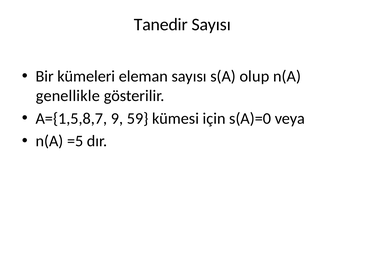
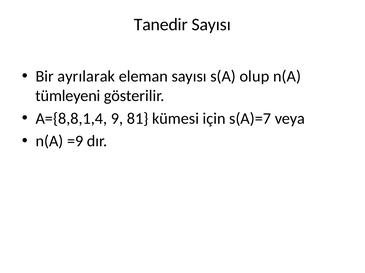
kümeleri: kümeleri -> ayrılarak
genellikle: genellikle -> tümleyeni
A={1,5,8,7: A={1,5,8,7 -> A={8,8,1,4
59: 59 -> 81
s(A)=0: s(A)=0 -> s(A)=7
=5: =5 -> =9
